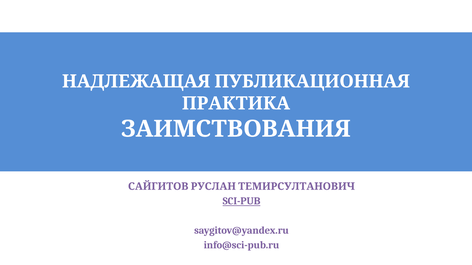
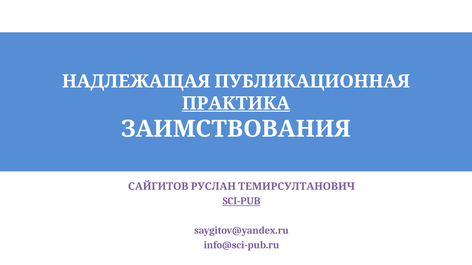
ПРАКТИКА underline: none -> present
